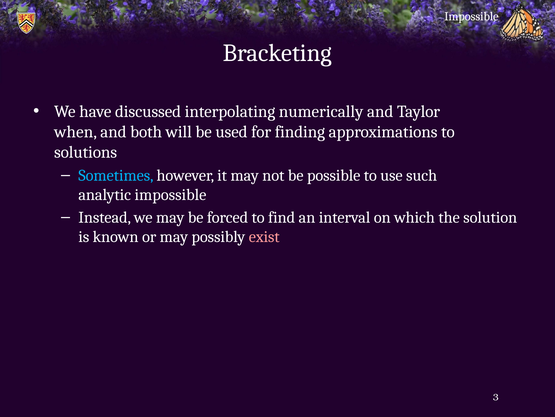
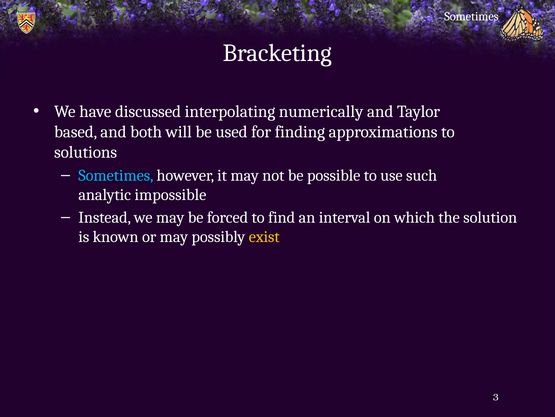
Impossible at (471, 17): Impossible -> Sometimes
when: when -> based
exist colour: pink -> yellow
